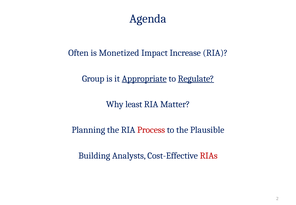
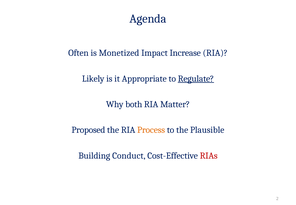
Group: Group -> Likely
Appropriate underline: present -> none
least: least -> both
Planning: Planning -> Proposed
Process colour: red -> orange
Analysts: Analysts -> Conduct
